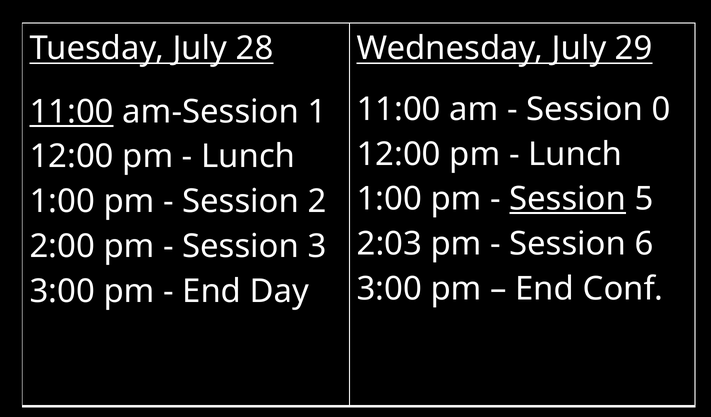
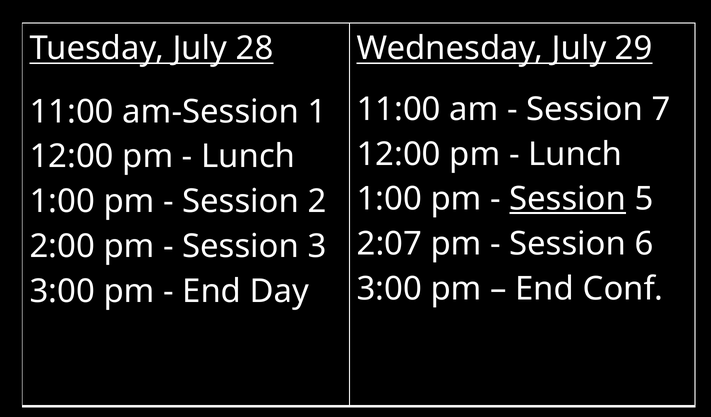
0: 0 -> 7
11:00 at (72, 112) underline: present -> none
2:03: 2:03 -> 2:07
